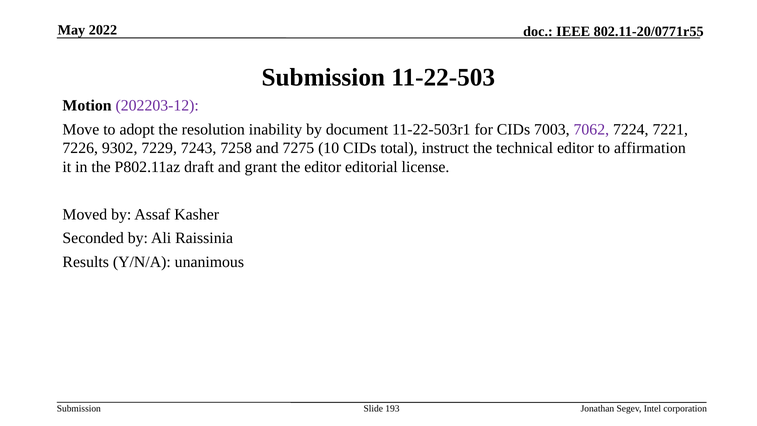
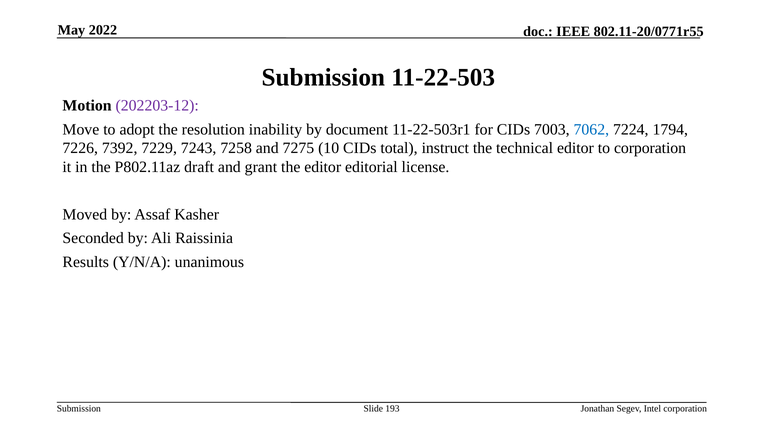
7062 colour: purple -> blue
7221: 7221 -> 1794
9302: 9302 -> 7392
to affirmation: affirmation -> corporation
